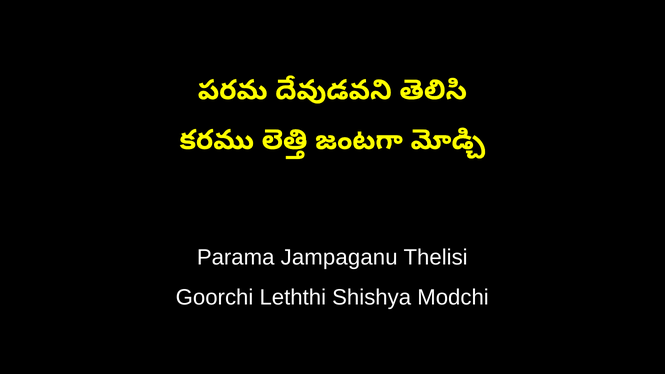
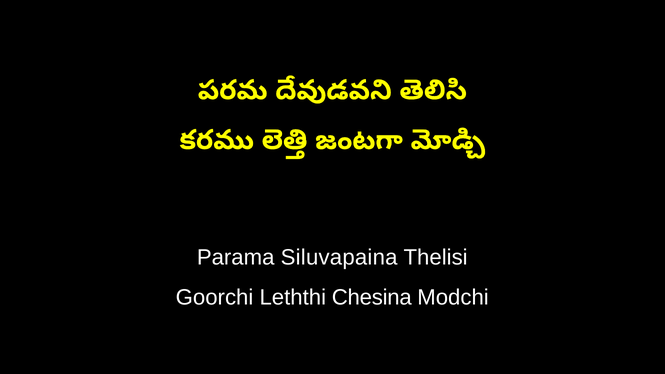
Jampaganu: Jampaganu -> Siluvapaina
Shishya: Shishya -> Chesina
